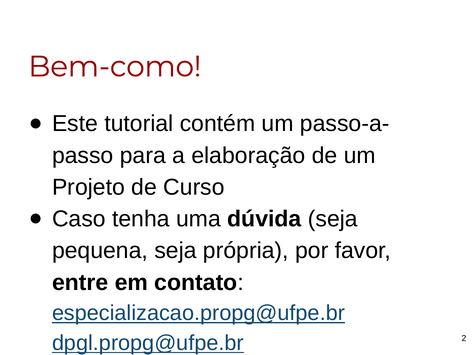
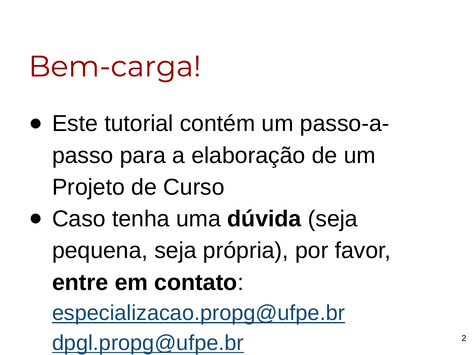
Bem-como: Bem-como -> Bem-carga
